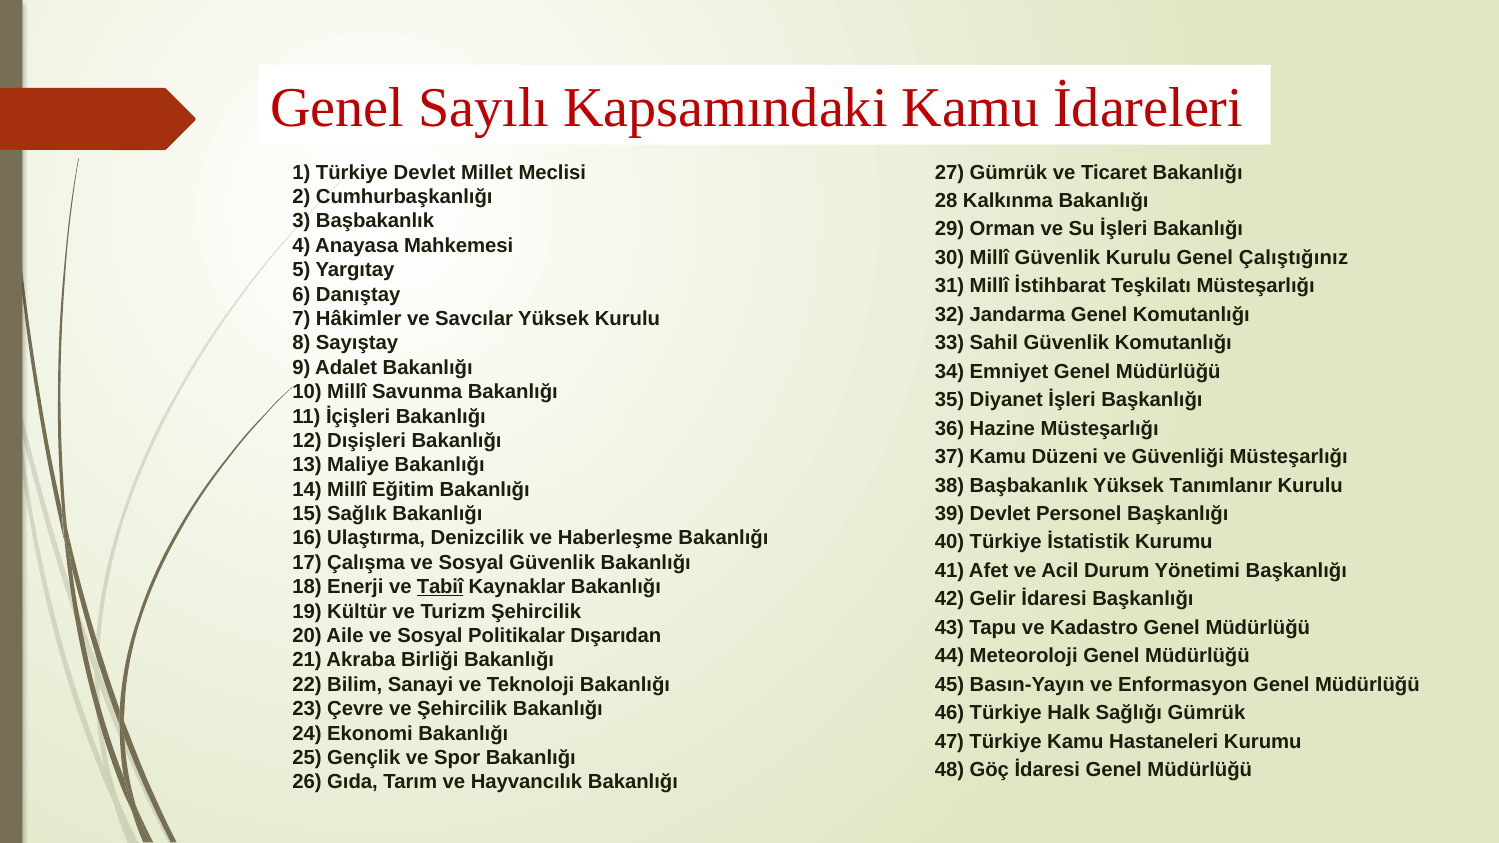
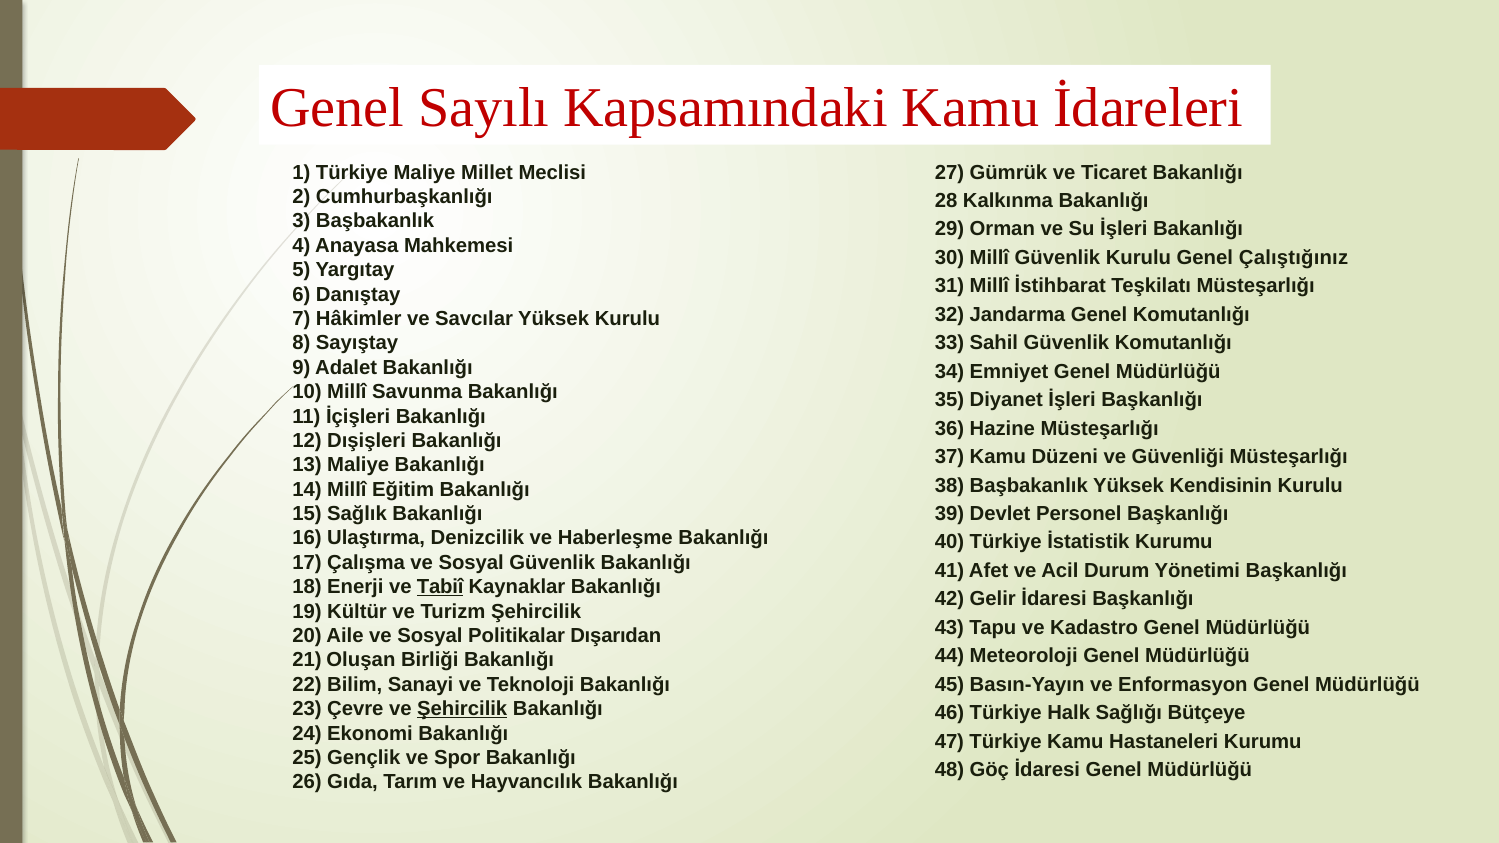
Türkiye Devlet: Devlet -> Maliye
Tanımlanır: Tanımlanır -> Kendisinin
Akraba: Akraba -> Oluşan
Şehircilik at (462, 709) underline: none -> present
Sağlığı Gümrük: Gümrük -> Bütçeye
